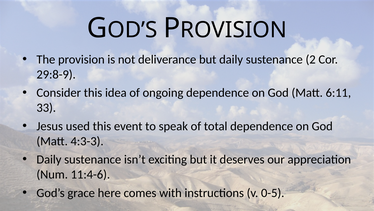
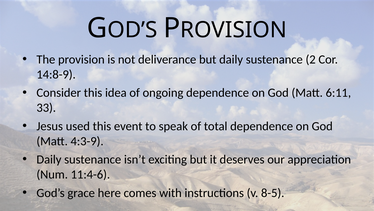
29:8-9: 29:8-9 -> 14:8-9
4:3-3: 4:3-3 -> 4:3-9
0-5: 0-5 -> 8-5
